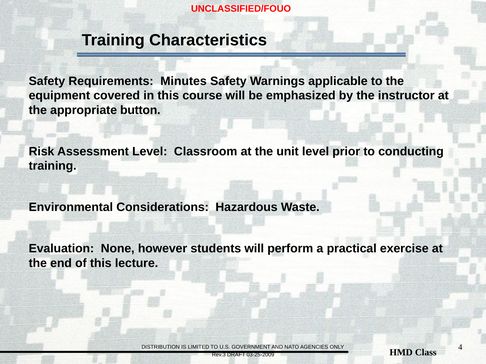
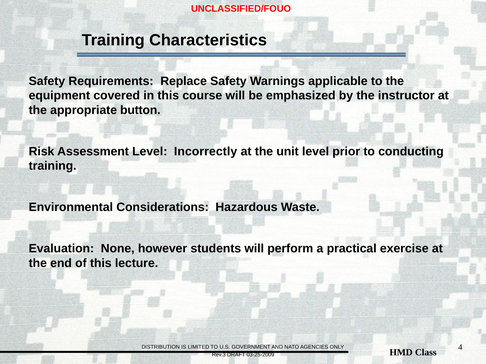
Minutes: Minutes -> Replace
Classroom: Classroom -> Incorrectly
